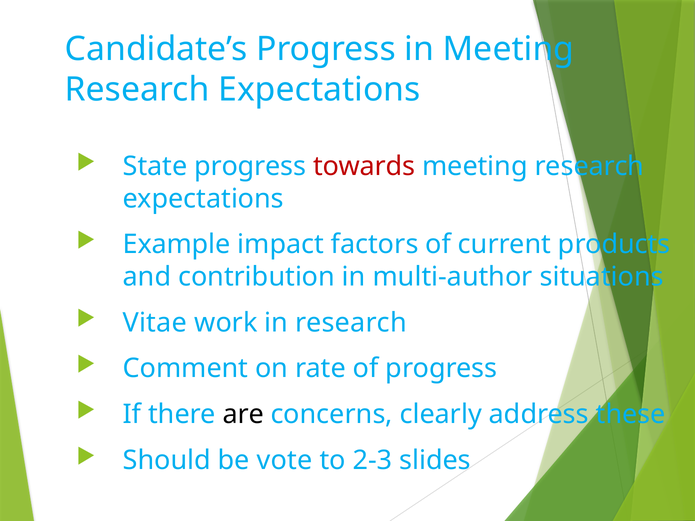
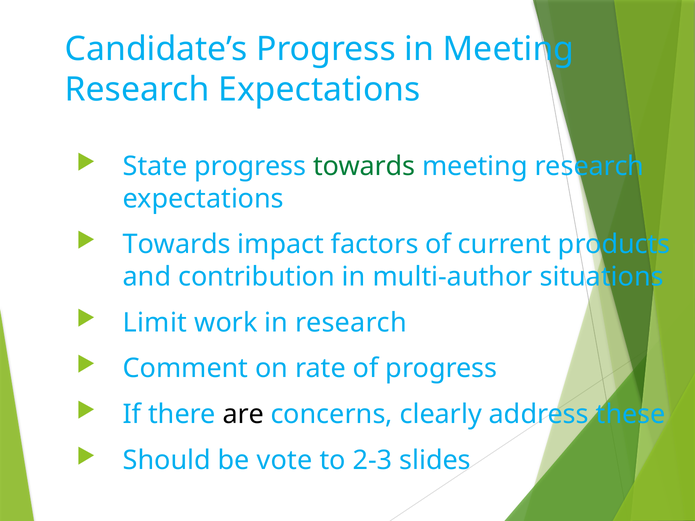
towards at (364, 166) colour: red -> green
Example at (177, 245): Example -> Towards
Vitae: Vitae -> Limit
